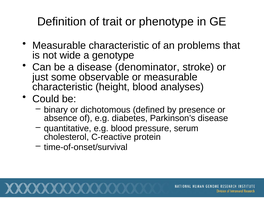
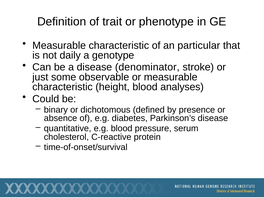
problems: problems -> particular
wide: wide -> daily
